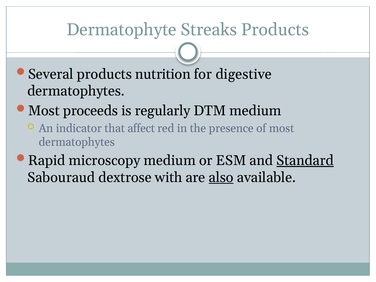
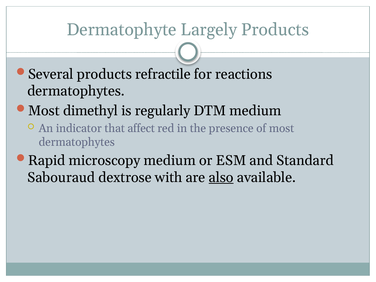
Streaks: Streaks -> Largely
nutrition: nutrition -> refractile
digestive: digestive -> reactions
proceeds: proceeds -> dimethyl
Standard underline: present -> none
